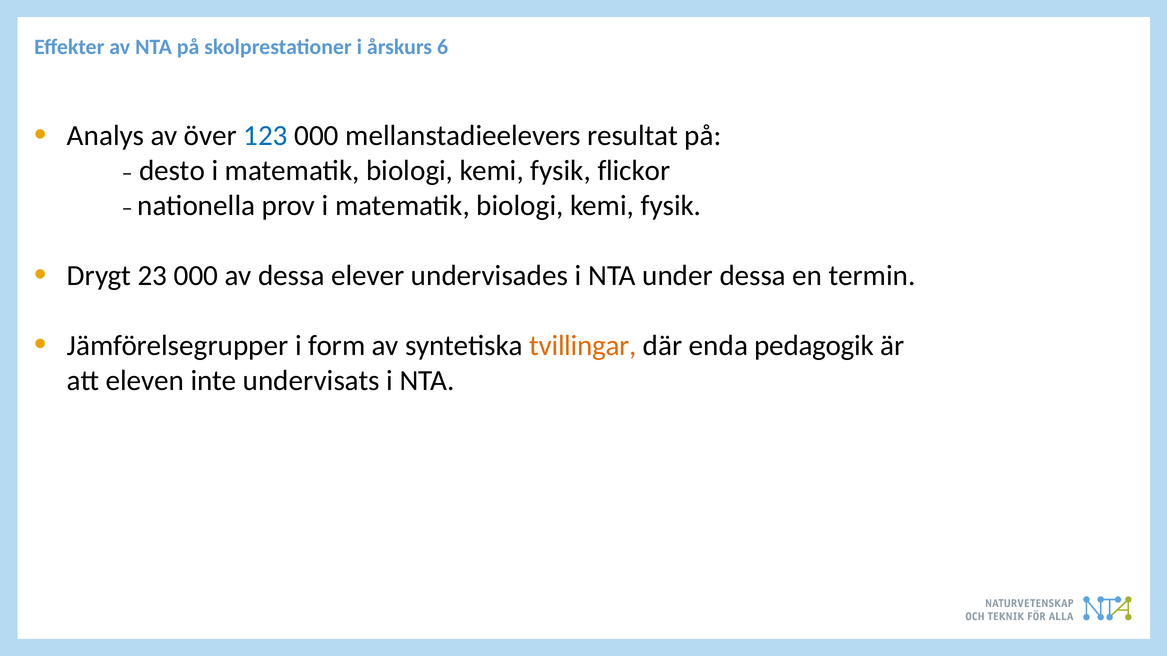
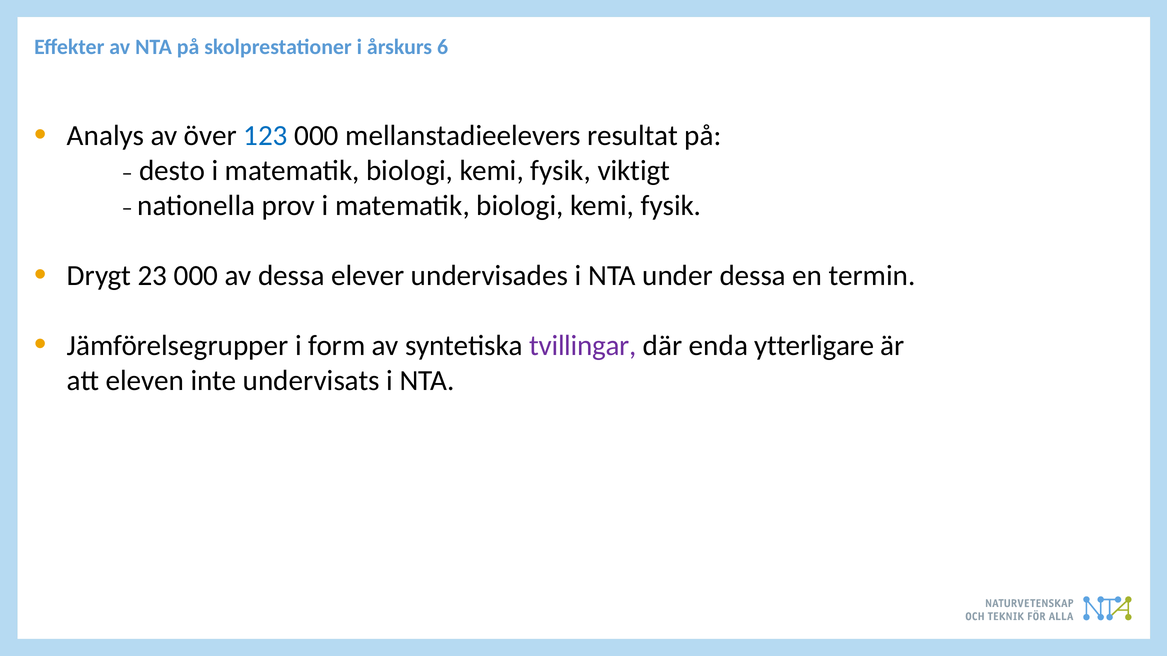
flickor: flickor -> viktigt
tvillingar colour: orange -> purple
pedagogik: pedagogik -> ytterligare
